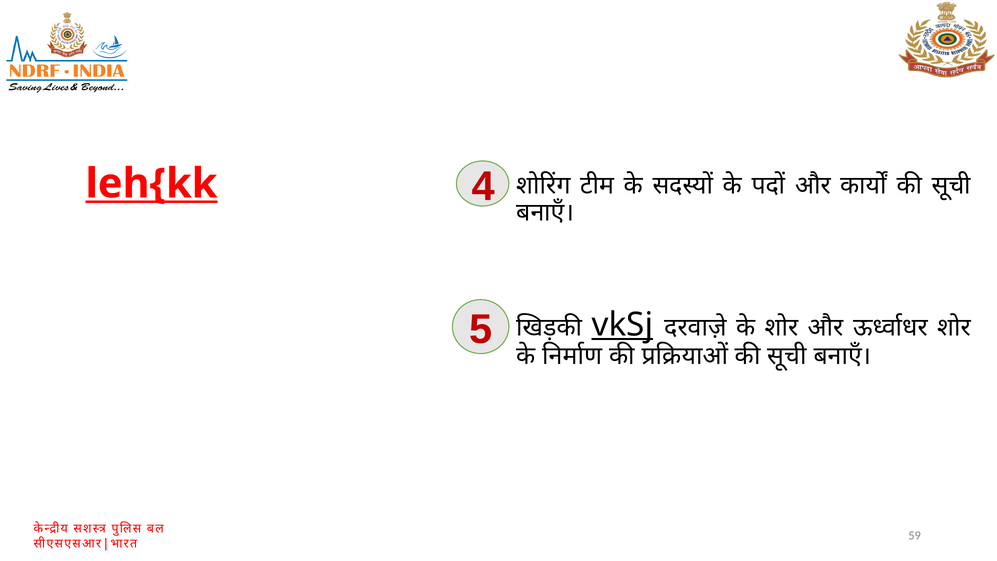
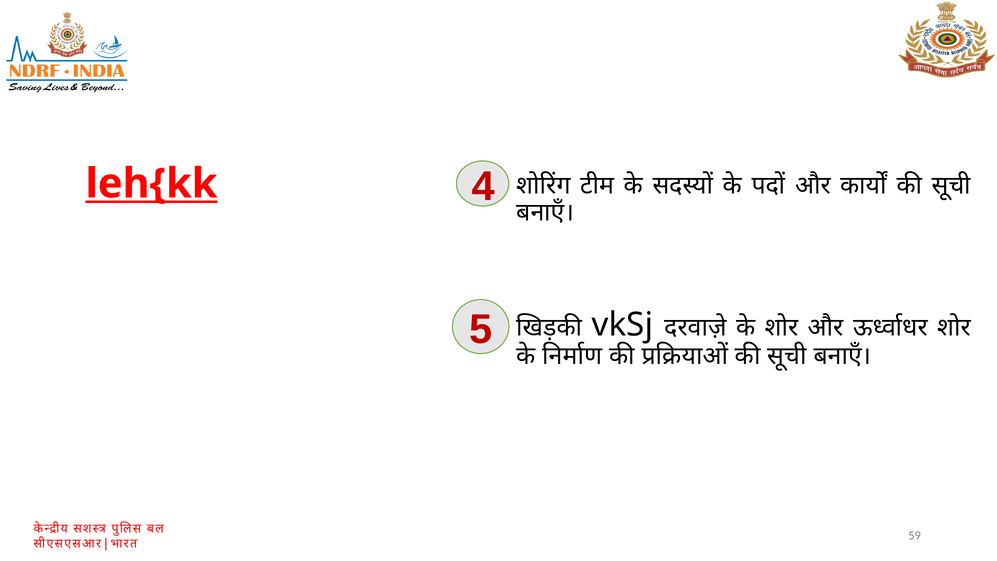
vkSj underline: present -> none
